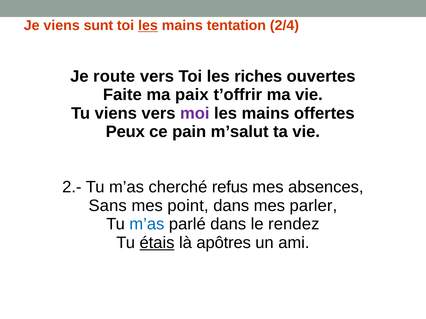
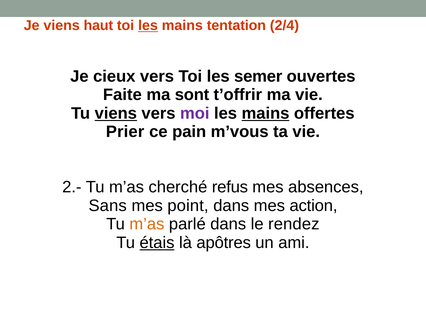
sunt: sunt -> haut
route: route -> cieux
riches: riches -> semer
paix: paix -> sont
viens at (116, 113) underline: none -> present
mains at (265, 113) underline: none -> present
Peux: Peux -> Prier
m’salut: m’salut -> m’vous
parler: parler -> action
m’as at (147, 224) colour: blue -> orange
